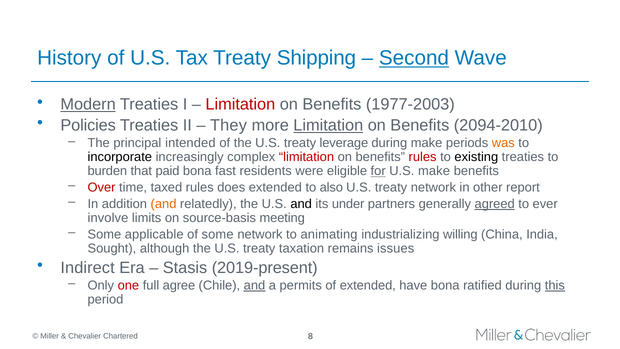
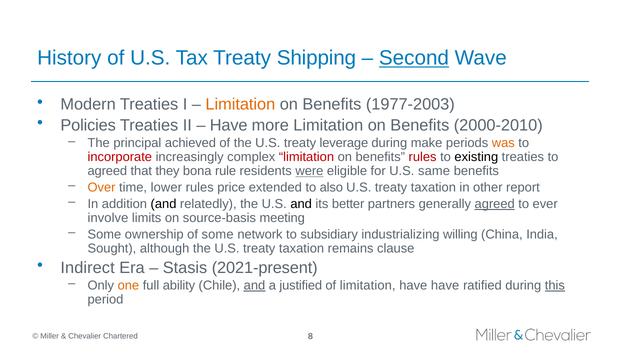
Modern underline: present -> none
Limitation at (240, 104) colour: red -> orange
They at (229, 125): They -> Have
Limitation at (328, 125) underline: present -> none
2094-2010: 2094-2010 -> 2000-2010
intended: intended -> achieved
incorporate colour: black -> red
burden at (107, 171): burden -> agreed
paid: paid -> they
fast: fast -> rule
were underline: none -> present
for underline: present -> none
U.S make: make -> same
Over colour: red -> orange
taxed: taxed -> lower
does: does -> price
network at (433, 187): network -> taxation
and at (164, 204) colour: orange -> black
under: under -> better
applicable: applicable -> ownership
animating: animating -> subsidiary
issues: issues -> clause
2019-present: 2019-present -> 2021-present
one colour: red -> orange
agree: agree -> ability
permits: permits -> justified
of extended: extended -> limitation
have bona: bona -> have
